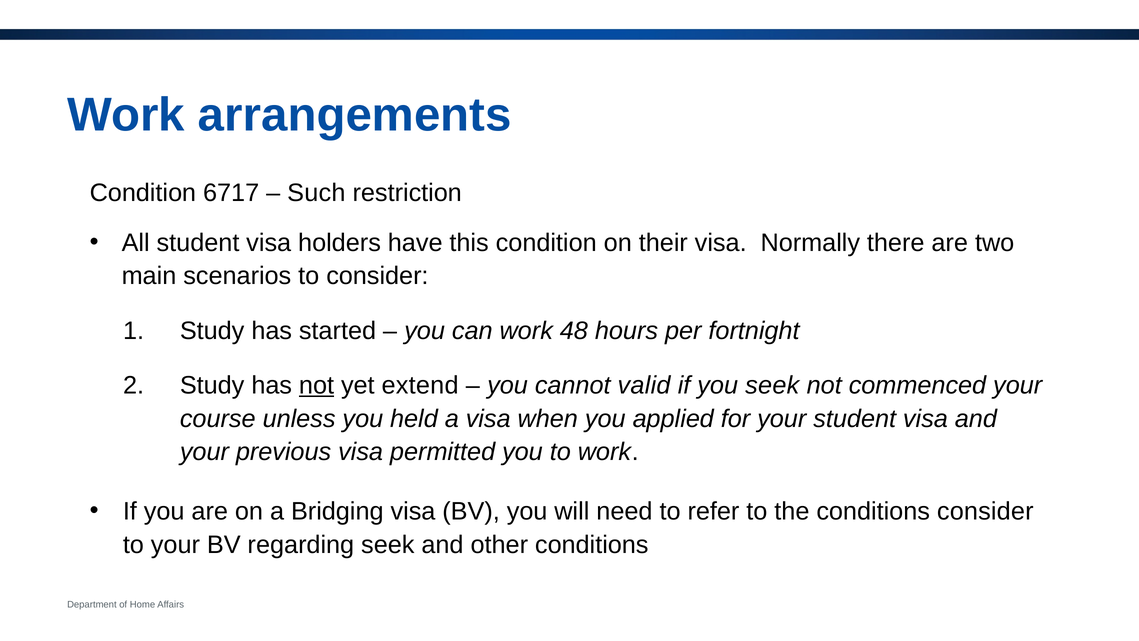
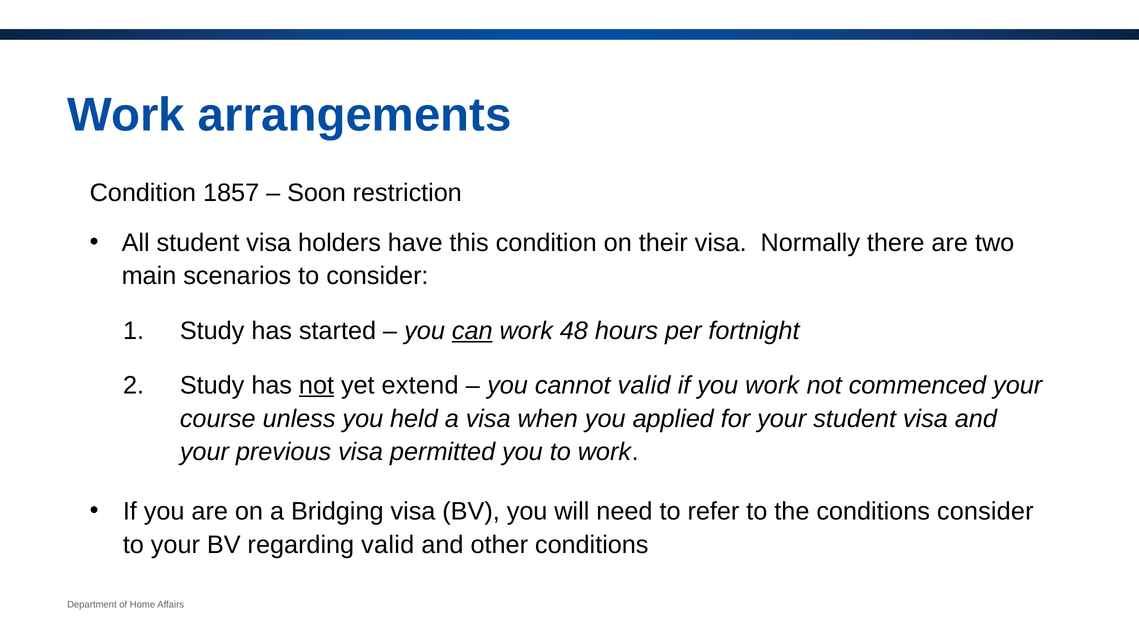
6717: 6717 -> 1857
Such: Such -> Soon
can underline: none -> present
you seek: seek -> work
regarding seek: seek -> valid
